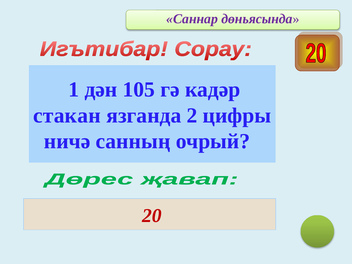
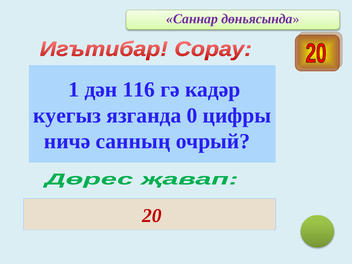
105: 105 -> 116
стакан: стакан -> куегыз
2: 2 -> 0
